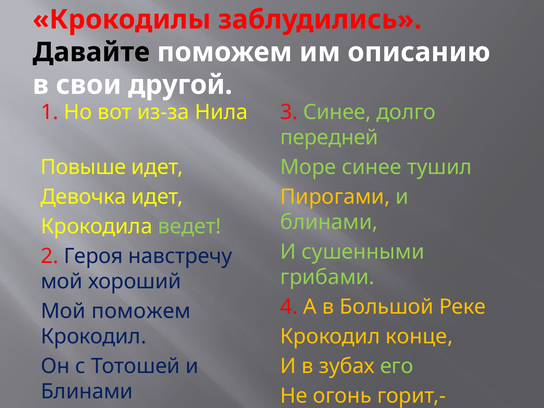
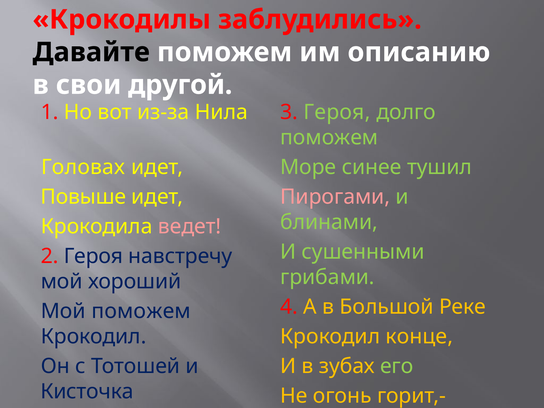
3 Синее: Синее -> Героя
передней at (329, 137): передней -> поможем
Повыше: Повыше -> Головах
Девочка: Девочка -> Повыше
Пирогами colour: yellow -> pink
ведет colour: light green -> pink
Блинами at (87, 392): Блинами -> Кисточка
